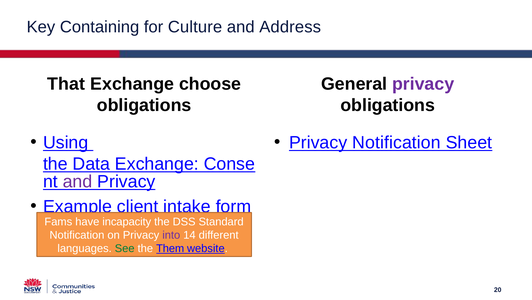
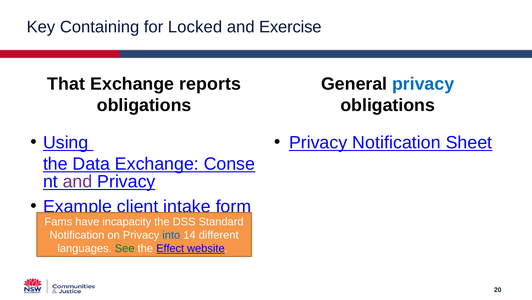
Culture: Culture -> Locked
Address: Address -> Exercise
privacy at (423, 84) colour: purple -> blue
choose: choose -> reports
into colour: purple -> blue
Them: Them -> Effect
